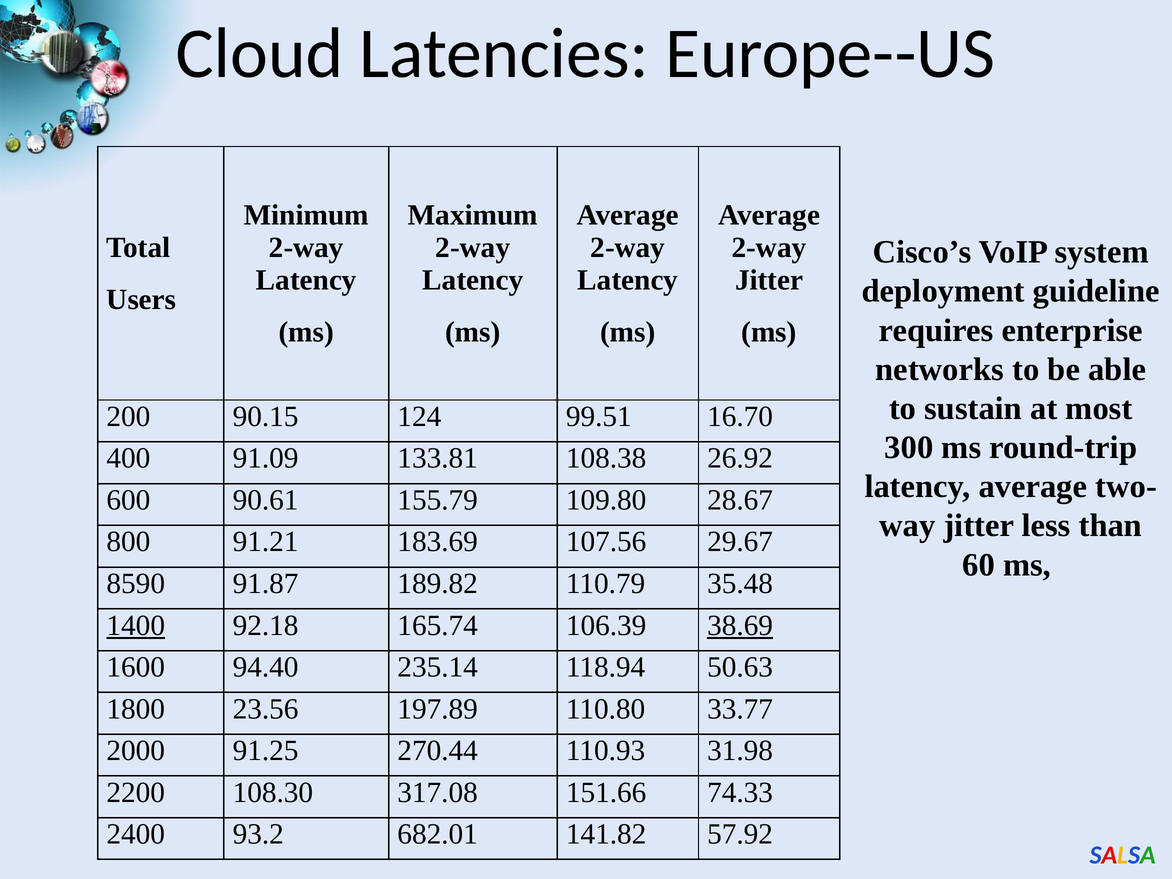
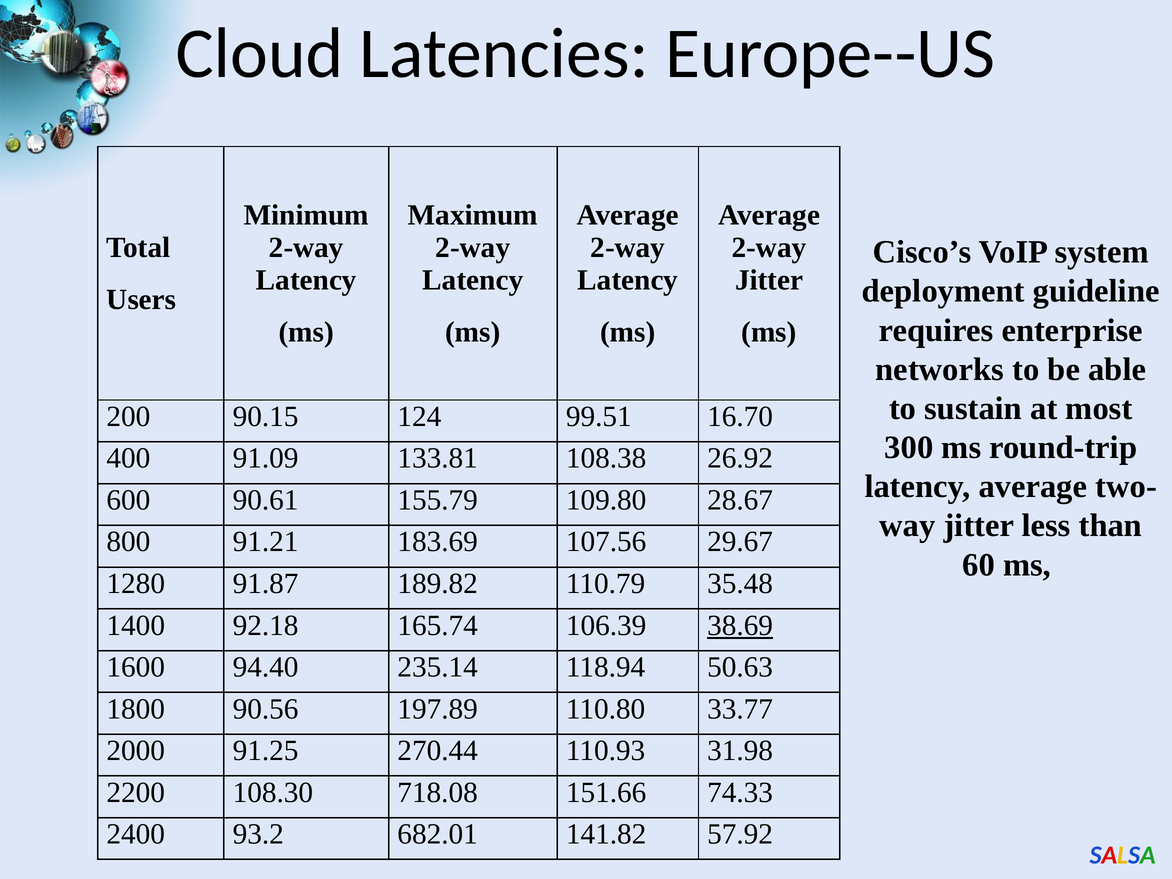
8590: 8590 -> 1280
1400 underline: present -> none
23.56: 23.56 -> 90.56
317.08: 317.08 -> 718.08
